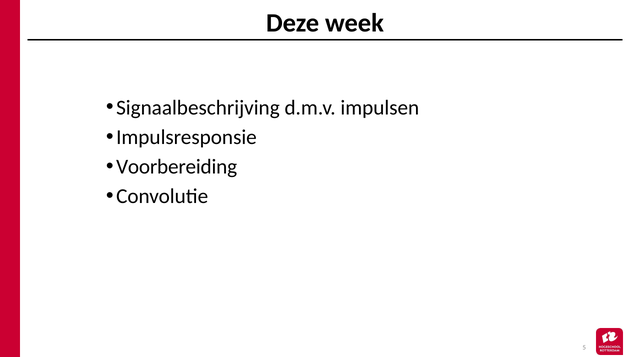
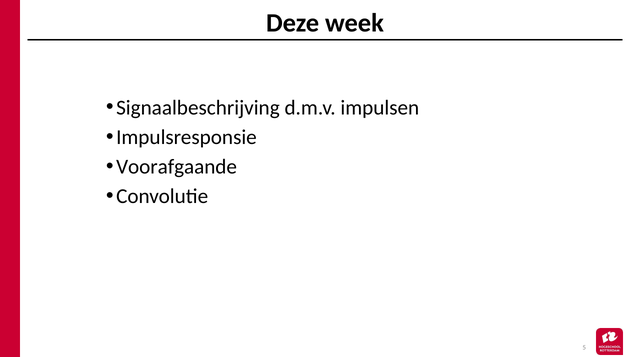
Voorbereiding: Voorbereiding -> Voorafgaande
